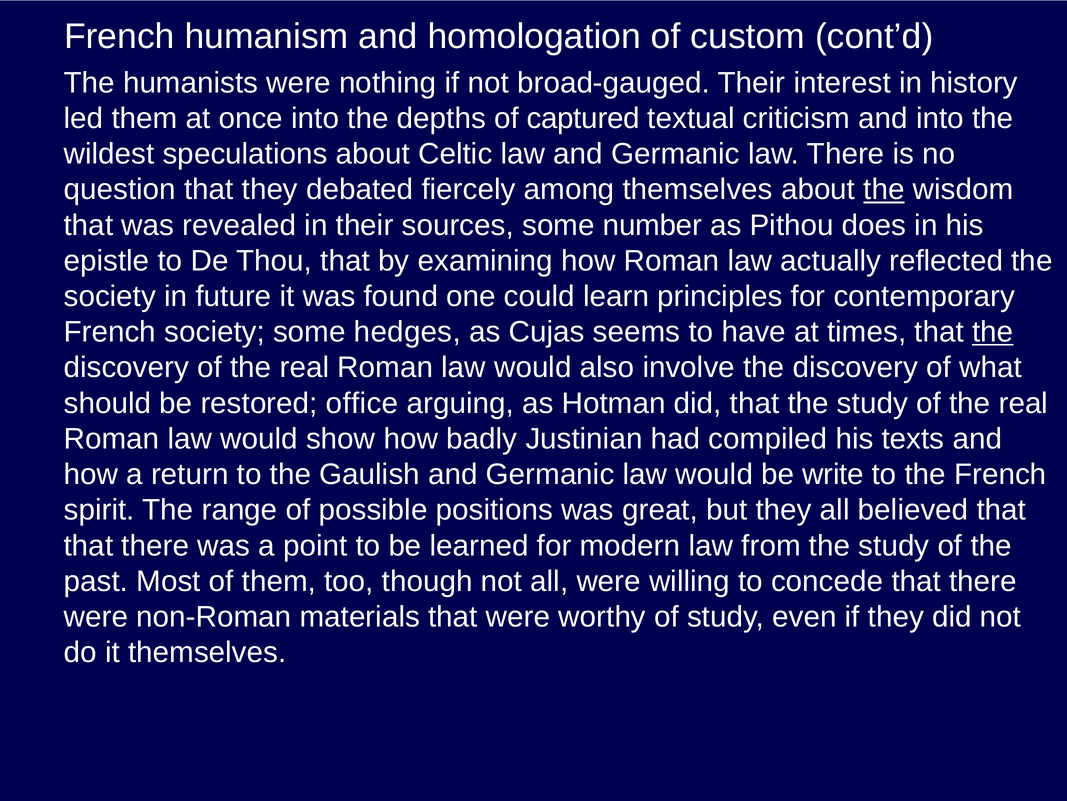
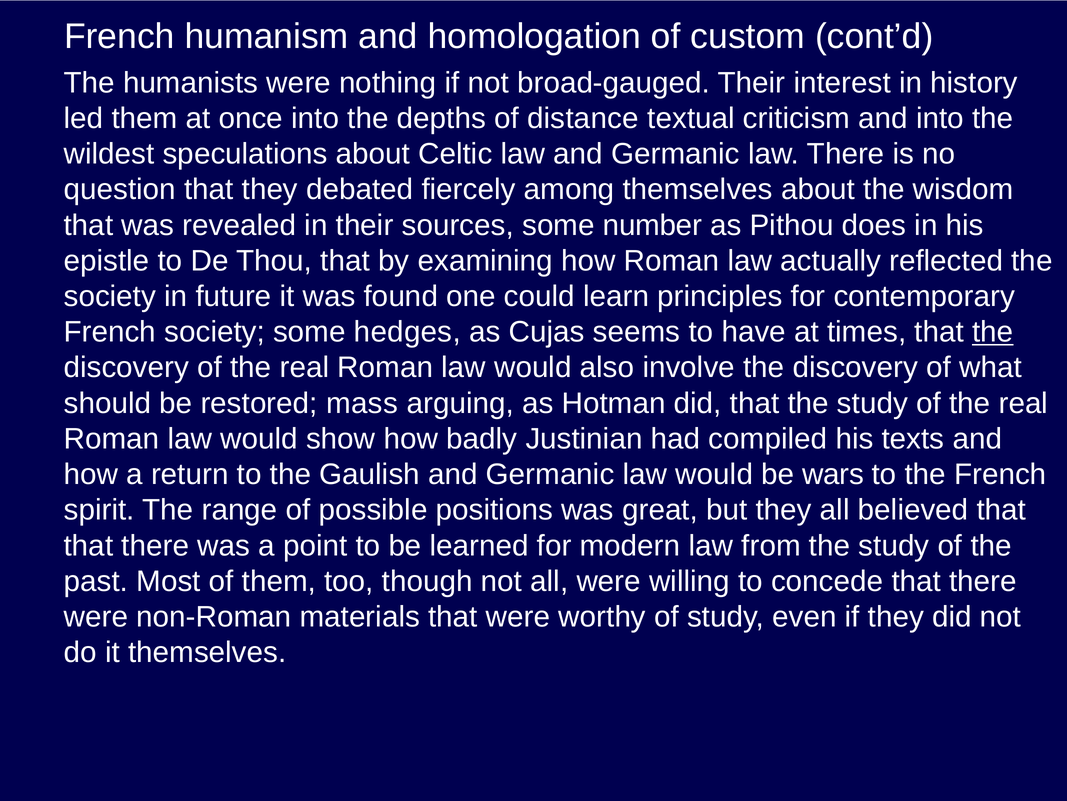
captured: captured -> distance
the at (884, 189) underline: present -> none
office: office -> mass
write: write -> wars
